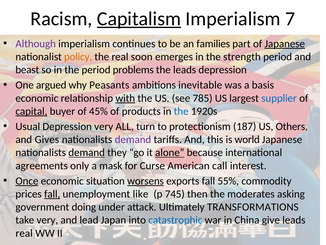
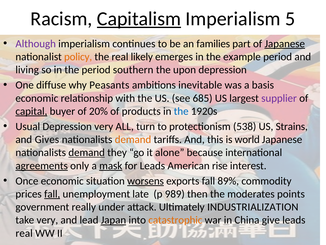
7: 7 -> 5
soon: soon -> likely
strength: strength -> example
beast: beast -> living
problems: problems -> southern
the leads: leads -> upon
argued: argued -> diffuse
with underline: present -> none
785: 785 -> 685
supplier colour: blue -> purple
45%: 45% -> 20%
187: 187 -> 538
Others: Others -> Strains
demand at (133, 139) colour: purple -> orange
alone underline: present -> none
agreements underline: none -> present
mask underline: none -> present
for Curse: Curse -> Leads
call: call -> rise
Once underline: present -> none
55%: 55% -> 89%
like: like -> late
745: 745 -> 989
asking: asking -> points
doing: doing -> really
TRANSFORMATIONS: TRANSFORMATIONS -> INDUSTRIALIZATION
Japan underline: none -> present
catastrophic colour: blue -> orange
